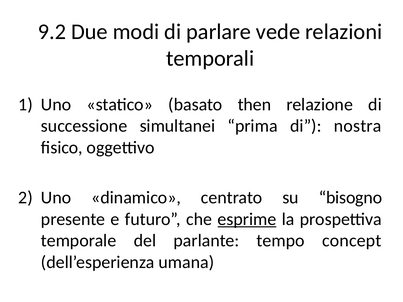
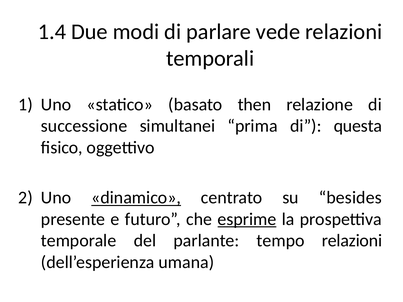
9.2: 9.2 -> 1.4
nostra: nostra -> questa
dinamico underline: none -> present
bisogno: bisogno -> besides
tempo concept: concept -> relazioni
